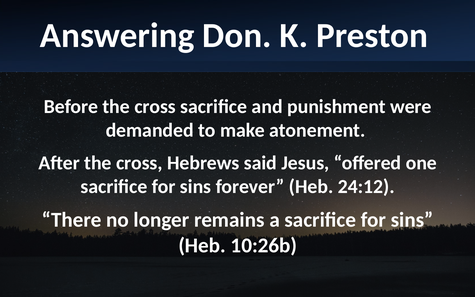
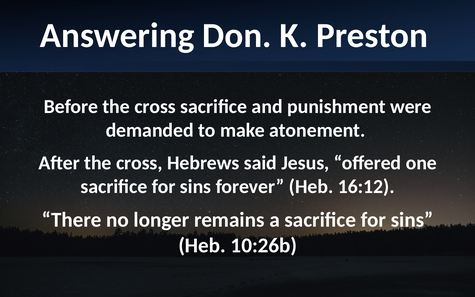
24:12: 24:12 -> 16:12
